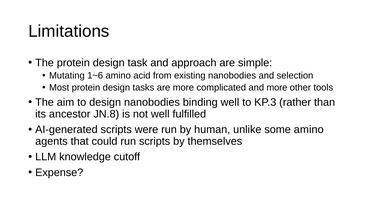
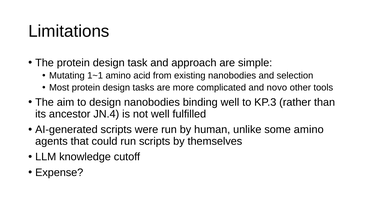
1~6: 1~6 -> 1~1
and more: more -> novo
JN.8: JN.8 -> JN.4
